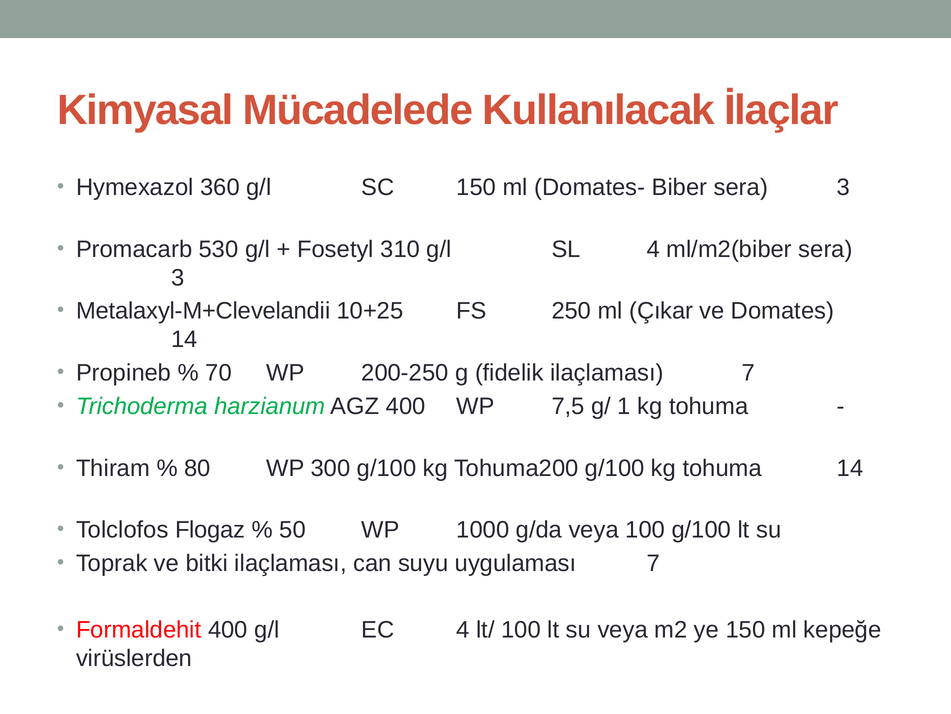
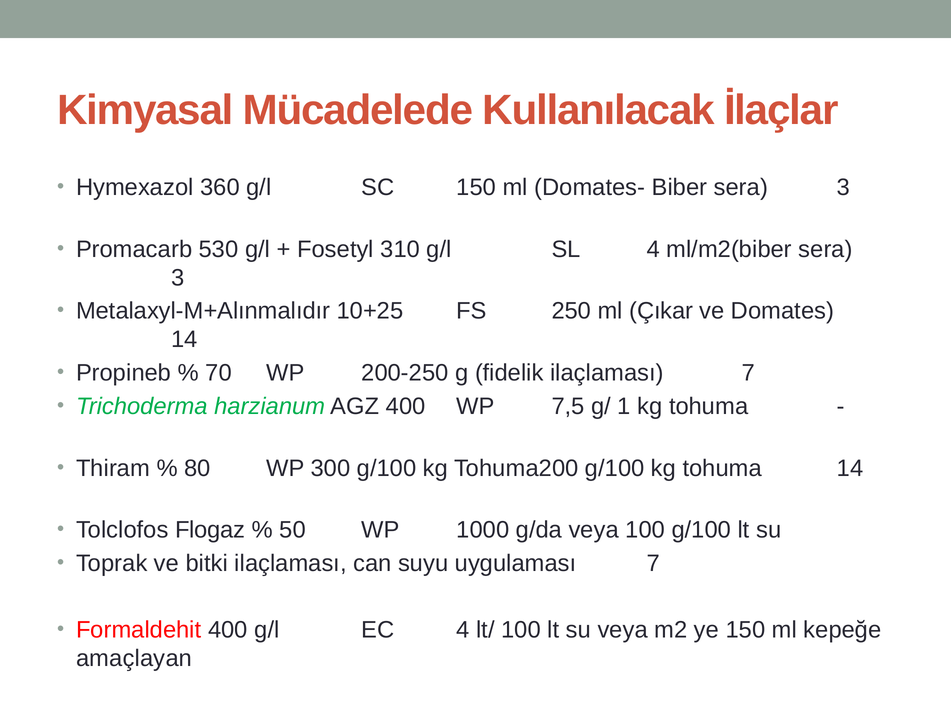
Metalaxyl-M+Clevelandii: Metalaxyl-M+Clevelandii -> Metalaxyl-M+Alınmalıdır
virüslerden: virüslerden -> amaçlayan
